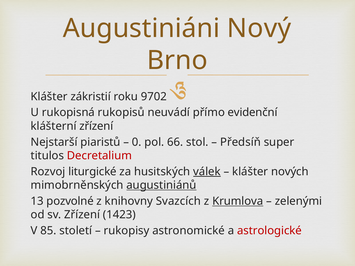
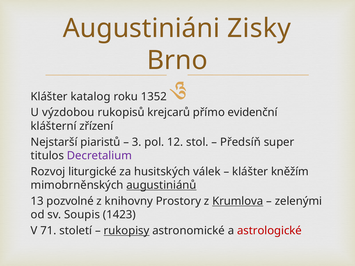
Nový: Nový -> Zisky
zákristií: zákristií -> katalog
9702: 9702 -> 1352
rukopisná: rukopisná -> výzdobou
neuvádí: neuvádí -> krejcarů
0: 0 -> 3
66: 66 -> 12
Decretalium colour: red -> purple
válek underline: present -> none
nových: nových -> kněžím
Svazcích: Svazcích -> Prostory
sv Zřízení: Zřízení -> Soupis
85: 85 -> 71
rukopisy underline: none -> present
